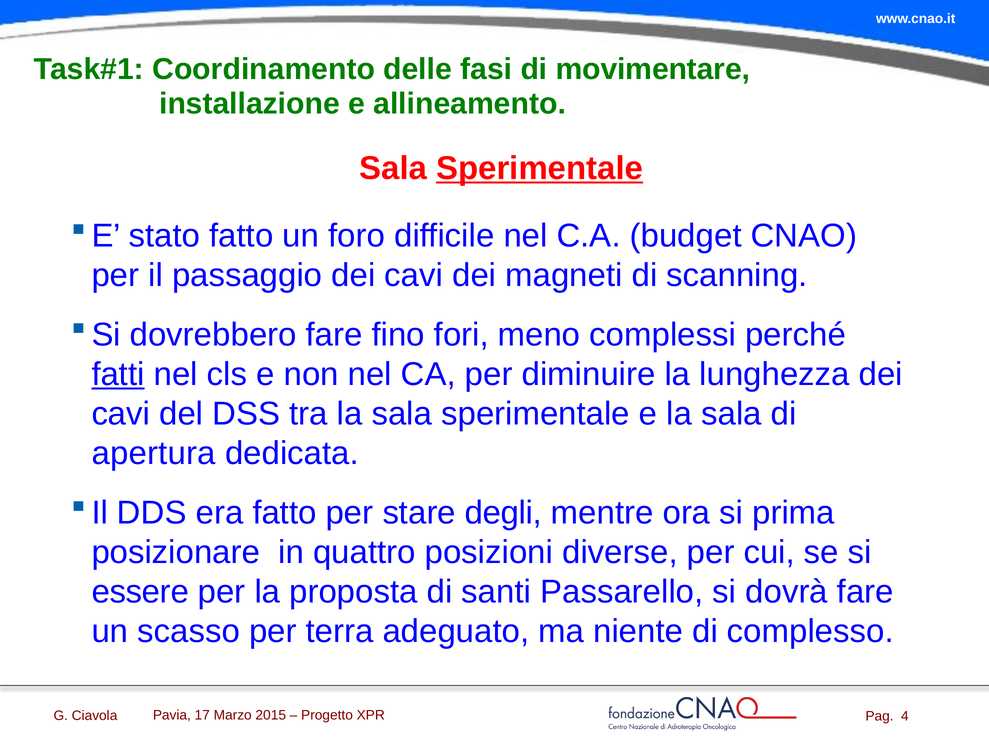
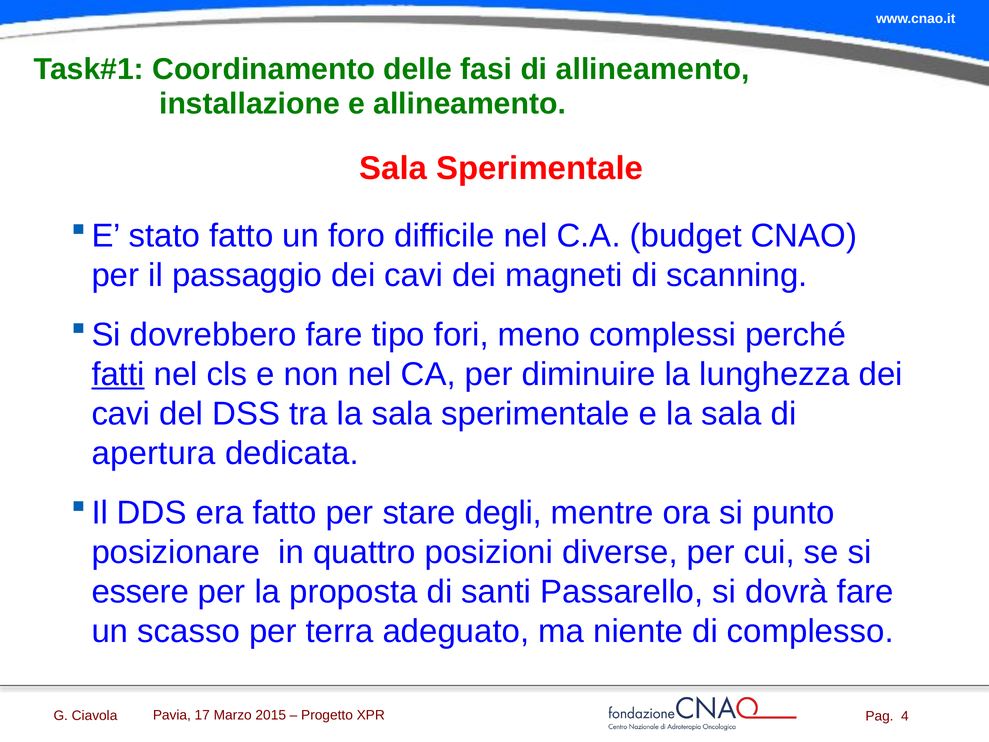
di movimentare: movimentare -> allineamento
Sperimentale at (540, 168) underline: present -> none
fino: fino -> tipo
prima: prima -> punto
